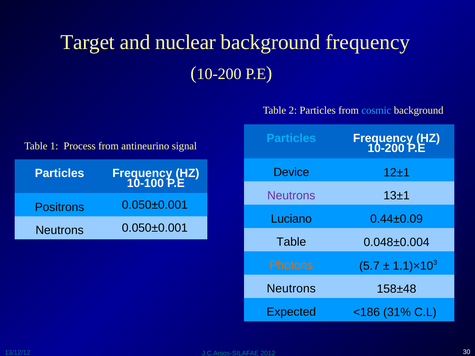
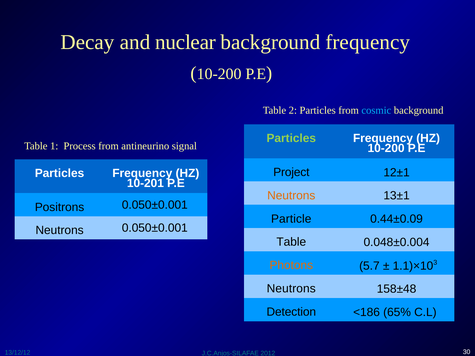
Target: Target -> Decay
Particles at (291, 138) colour: light blue -> light green
Device: Device -> Project
10-100: 10-100 -> 10-201
Neutrons at (291, 196) colour: purple -> orange
Luciano: Luciano -> Particle
Expected: Expected -> Detection
31%: 31% -> 65%
